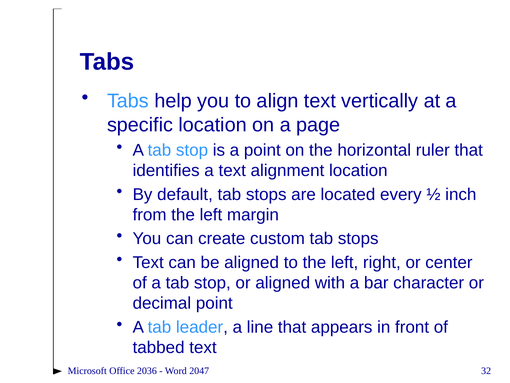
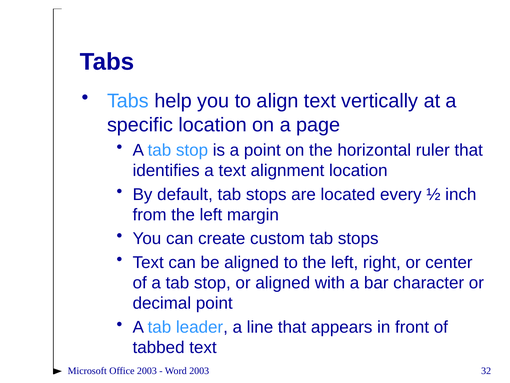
Office 2036: 2036 -> 2003
Word 2047: 2047 -> 2003
